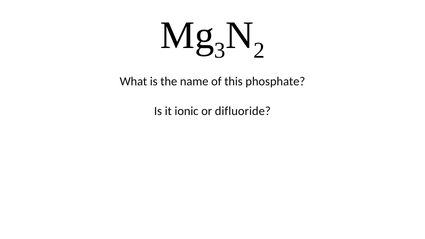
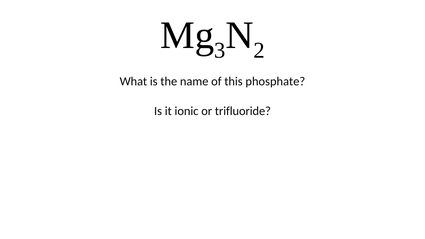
difluoride: difluoride -> trifluoride
